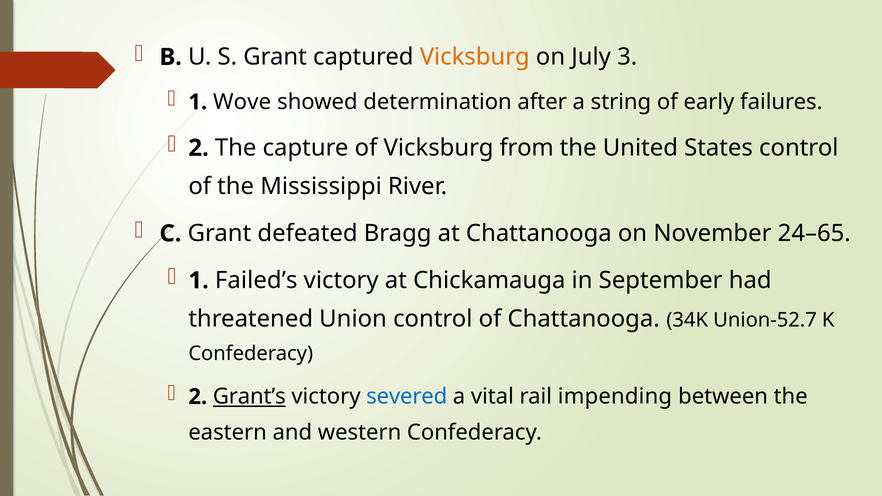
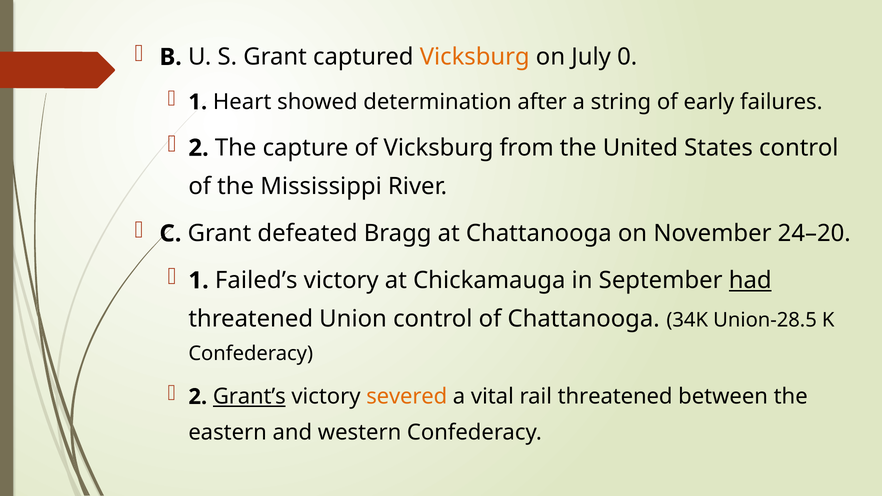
3: 3 -> 0
Wove: Wove -> Heart
24–65: 24–65 -> 24–20
had underline: none -> present
Union-52.7: Union-52.7 -> Union-28.5
severed colour: blue -> orange
rail impending: impending -> threatened
